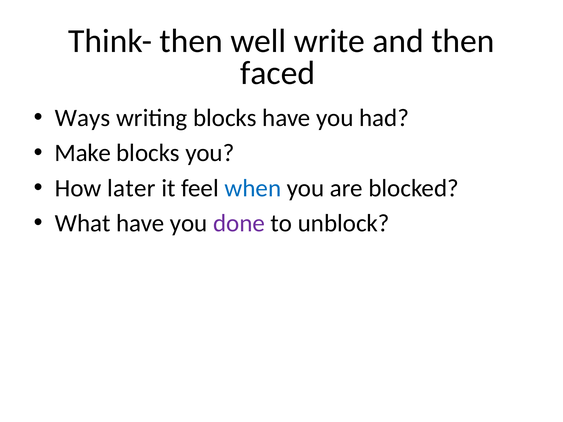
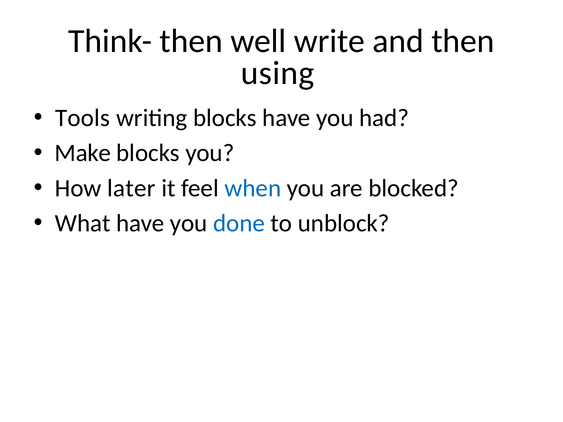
faced: faced -> using
Ways: Ways -> Tools
done colour: purple -> blue
